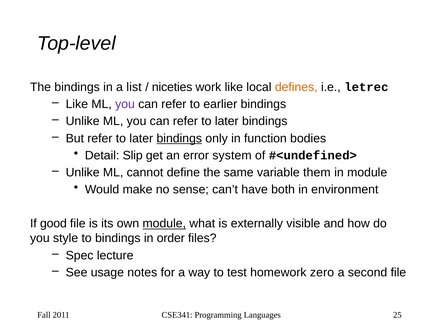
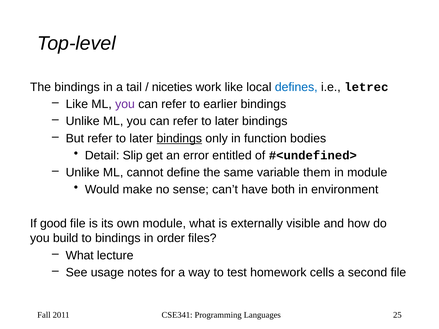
list: list -> tail
defines colour: orange -> blue
system: system -> entitled
module at (164, 224) underline: present -> none
style: style -> build
Spec at (80, 256): Spec -> What
zero: zero -> cells
